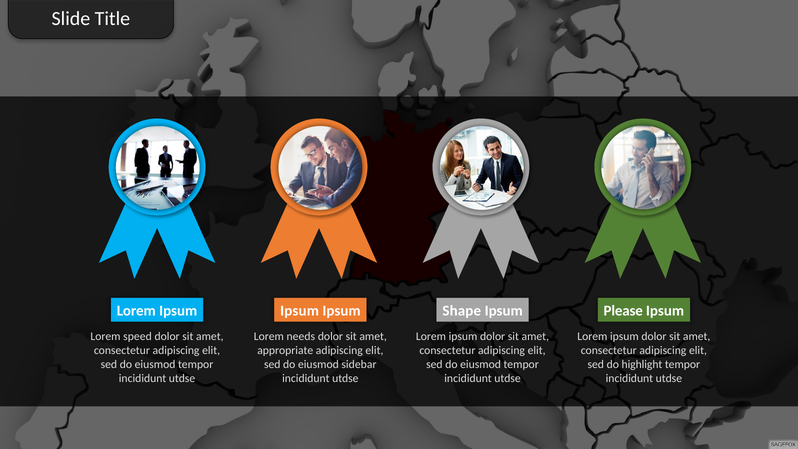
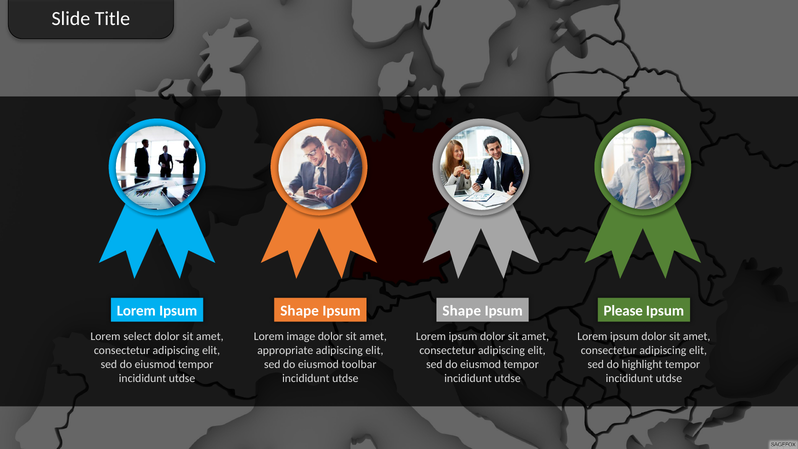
Ipsum at (300, 311): Ipsum -> Shape
speed: speed -> select
needs: needs -> image
sidebar: sidebar -> toolbar
